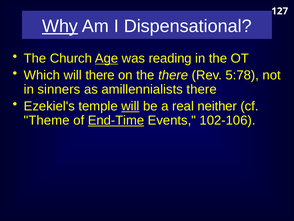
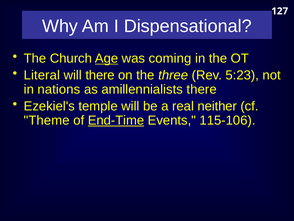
Why underline: present -> none
reading: reading -> coming
Which: Which -> Literal
the there: there -> three
5:78: 5:78 -> 5:23
sinners: sinners -> nations
will at (130, 106) underline: present -> none
102-106: 102-106 -> 115-106
